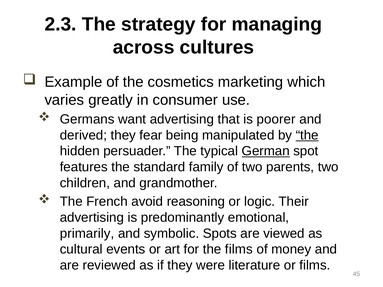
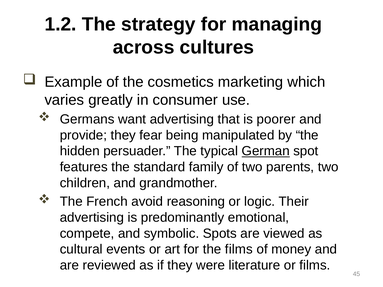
2.3: 2.3 -> 1.2
derived: derived -> provide
the at (307, 135) underline: present -> none
primarily: primarily -> compete
